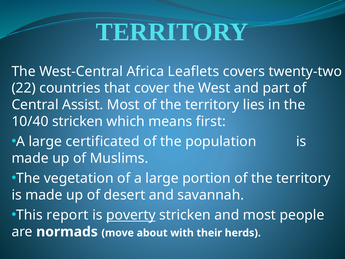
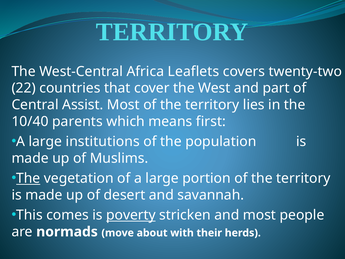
10/40 stricken: stricken -> parents
certificated: certificated -> institutions
The at (28, 178) underline: none -> present
report: report -> comes
